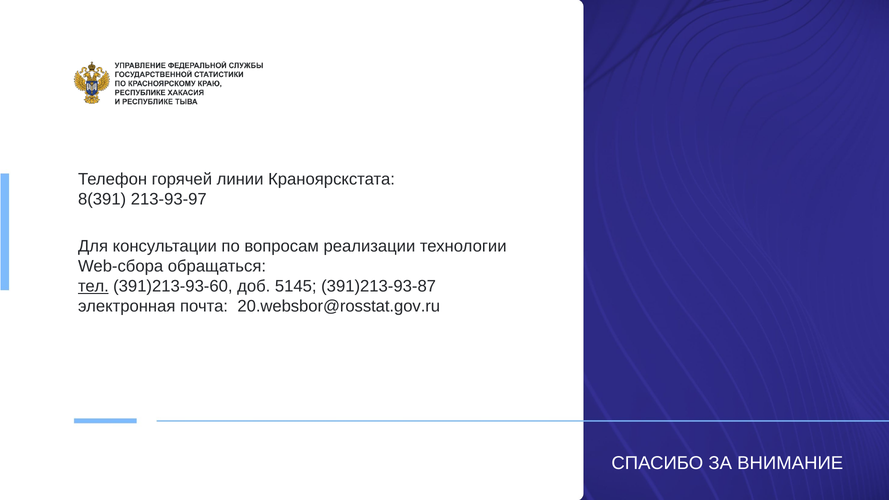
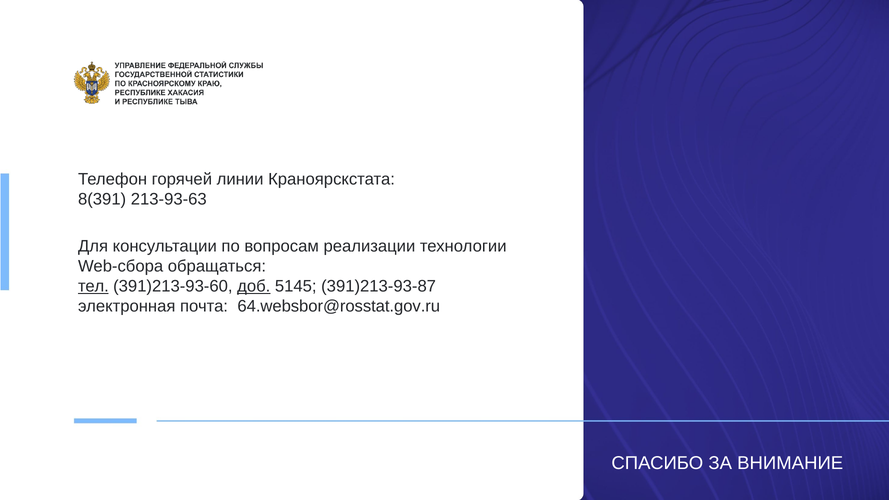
213-93-97: 213-93-97 -> 213-93-63
доб underline: none -> present
20.websbor@rosstat.gov.ru: 20.websbor@rosstat.gov.ru -> 64.websbor@rosstat.gov.ru
